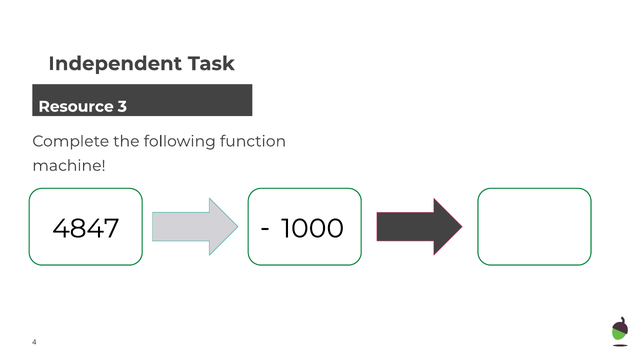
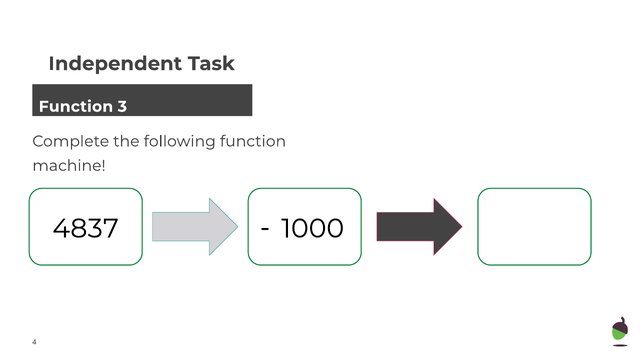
Resource at (76, 107): Resource -> Function
4847: 4847 -> 4837
